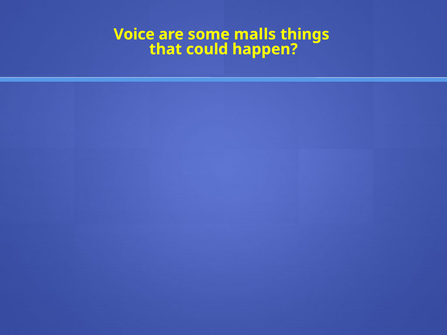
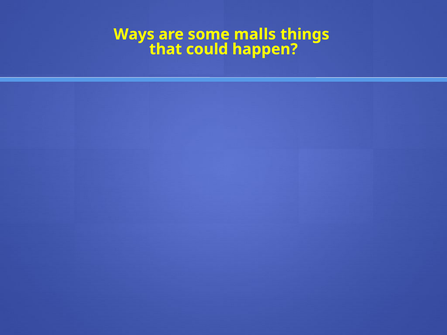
Voice: Voice -> Ways
